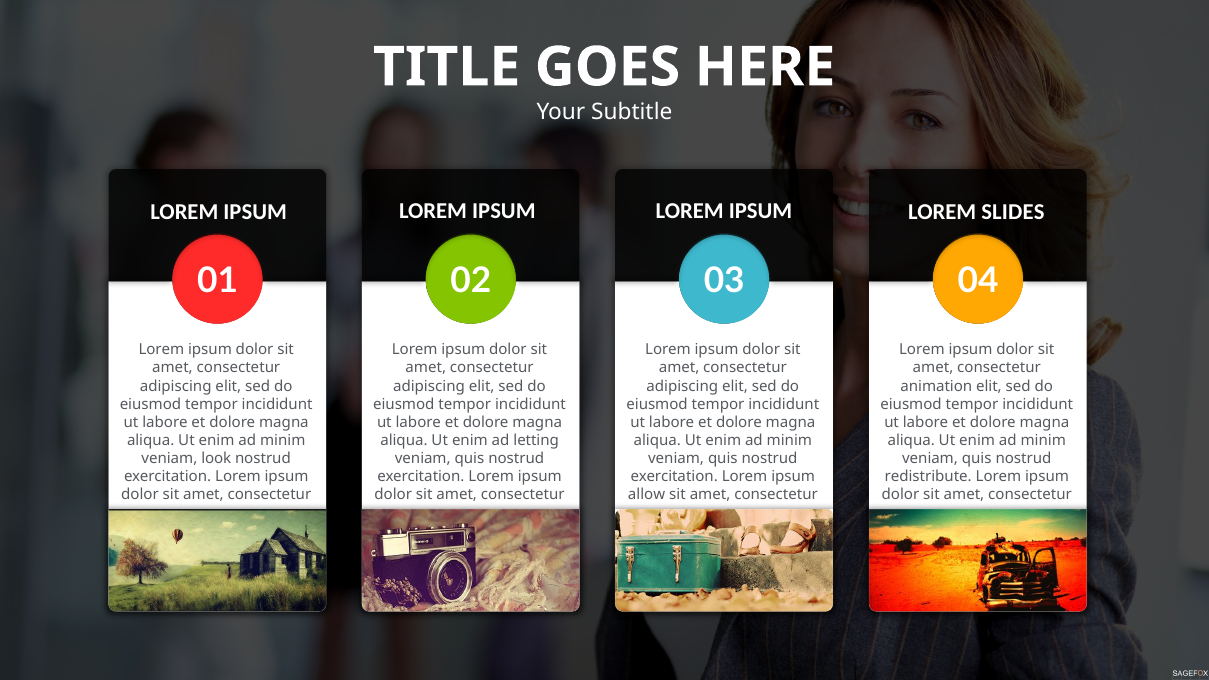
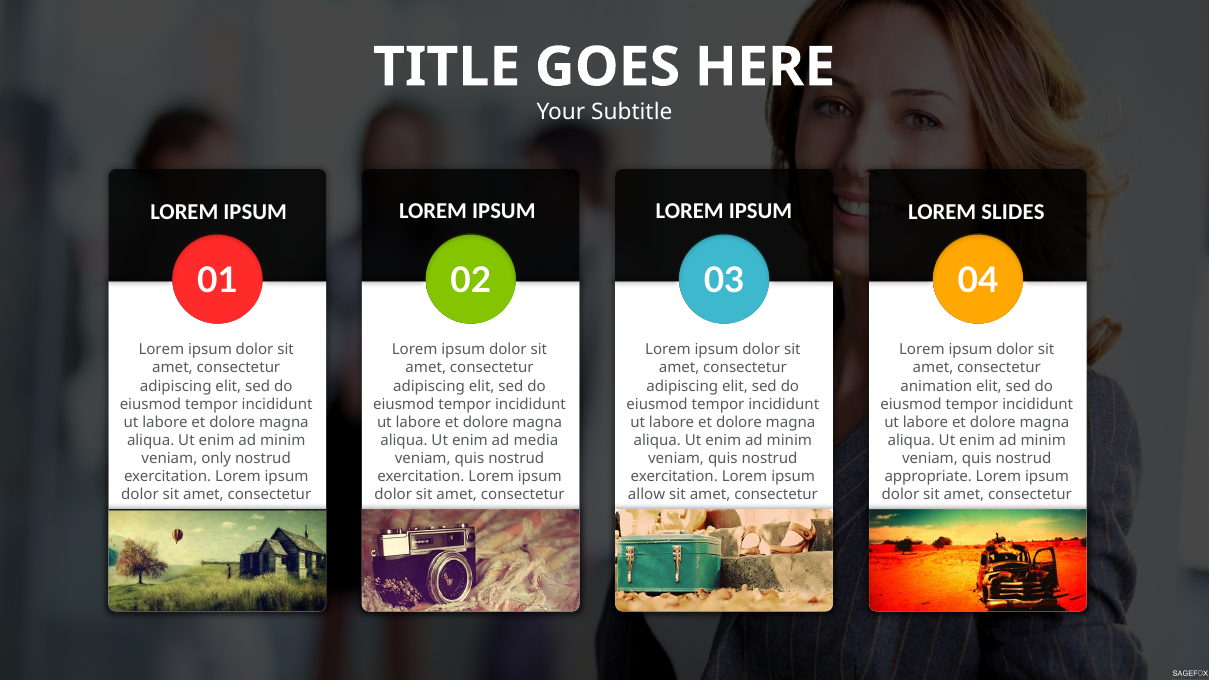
letting: letting -> media
look: look -> only
redistribute: redistribute -> appropriate
